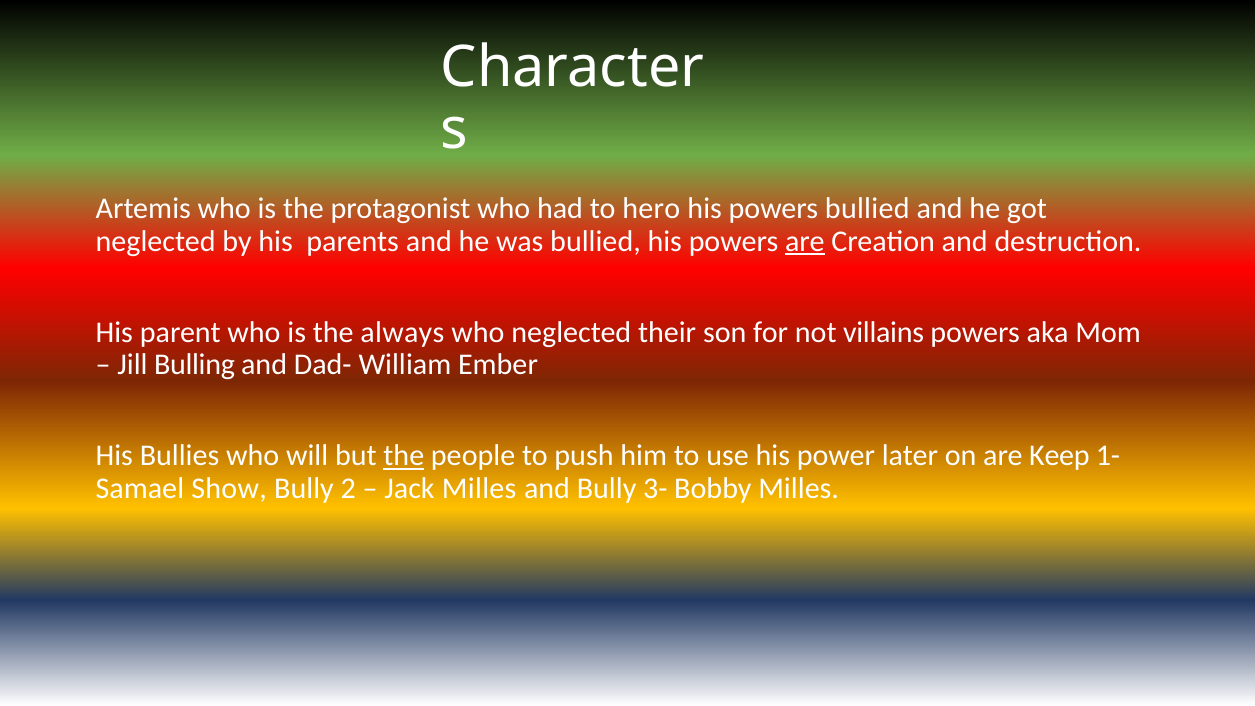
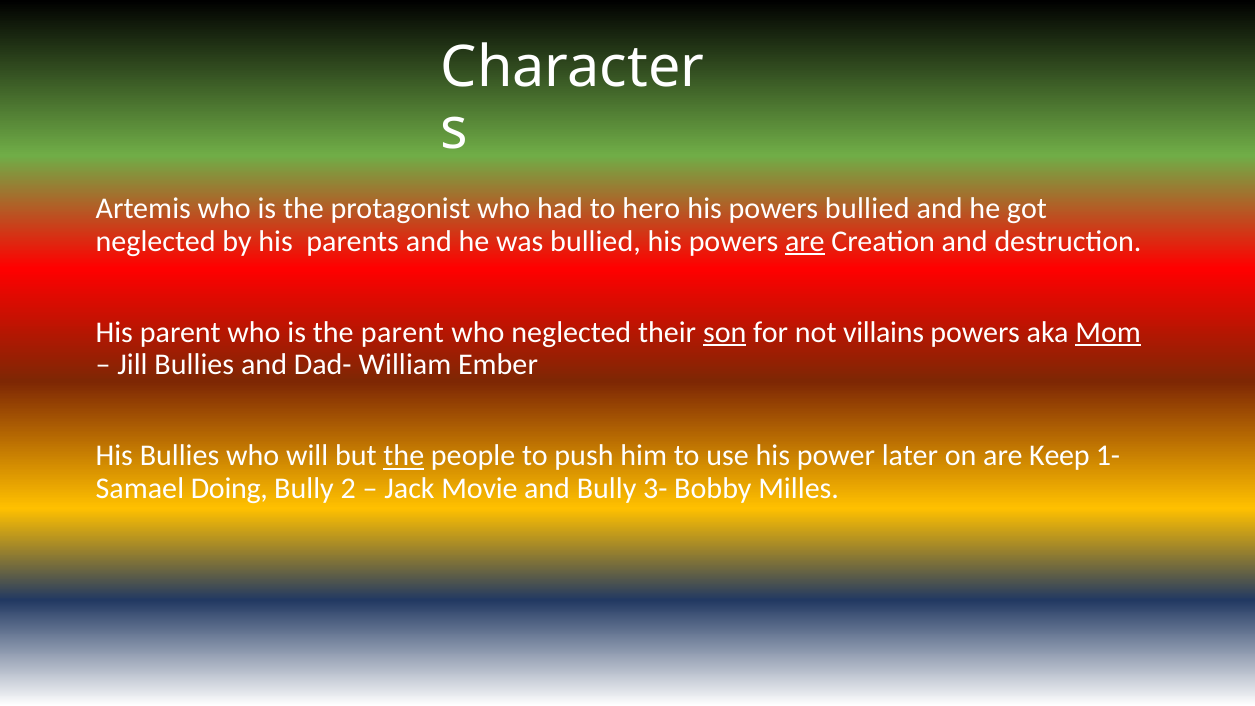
the always: always -> parent
son underline: none -> present
Mom underline: none -> present
Jill Bulling: Bulling -> Bullies
Show: Show -> Doing
Jack Milles: Milles -> Movie
